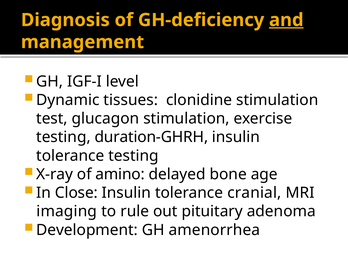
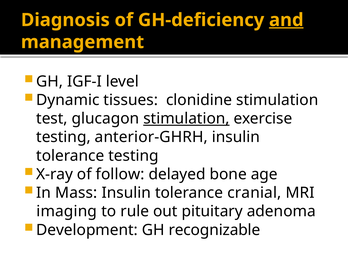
stimulation at (186, 119) underline: none -> present
duration-GHRH: duration-GHRH -> anterior-GHRH
amino: amino -> follow
Close: Close -> Mass
amenorrhea: amenorrhea -> recognizable
